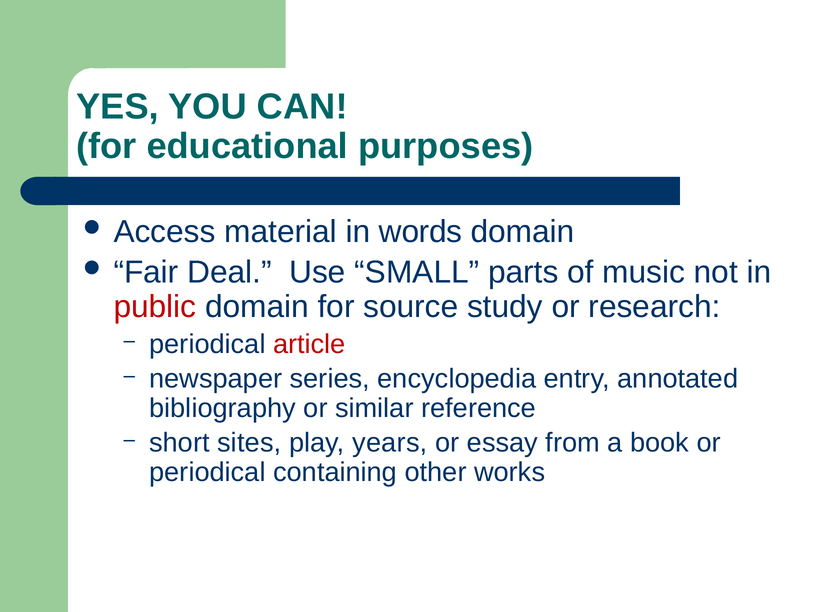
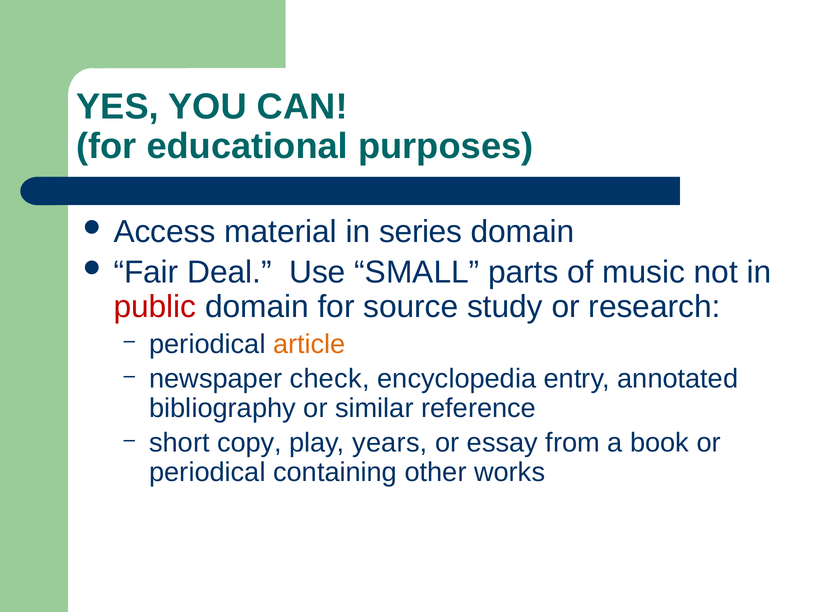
words: words -> series
article colour: red -> orange
series: series -> check
sites: sites -> copy
